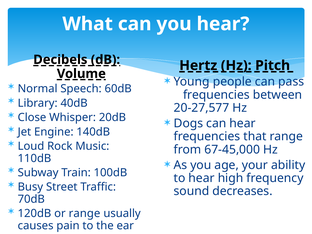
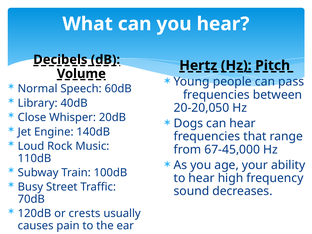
20-27,577: 20-27,577 -> 20-20,050
or range: range -> crests
